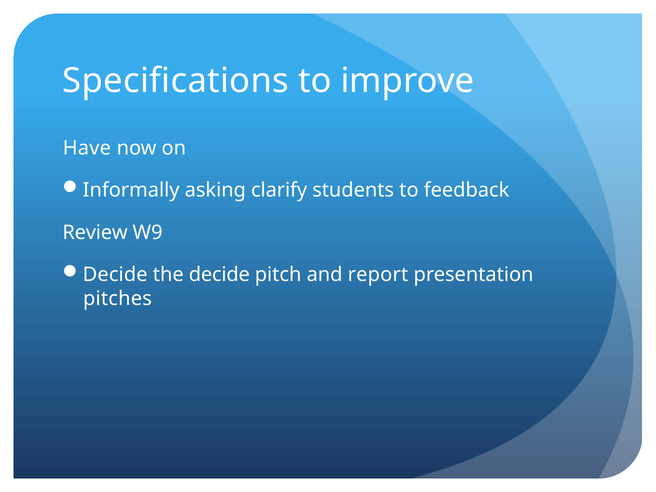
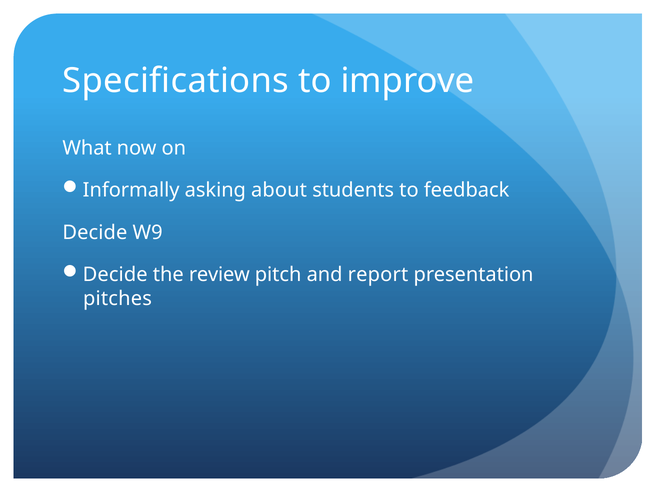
Have: Have -> What
clarify: clarify -> about
Review at (95, 232): Review -> Decide
the decide: decide -> review
